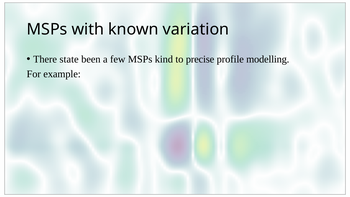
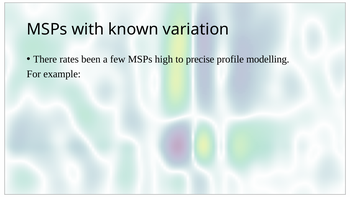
state: state -> rates
kind: kind -> high
